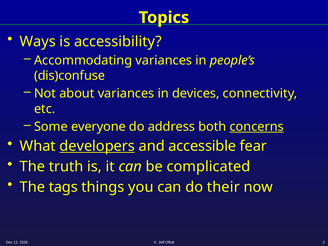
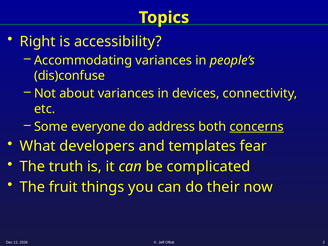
Ways: Ways -> Right
developers underline: present -> none
accessible: accessible -> templates
tags: tags -> fruit
